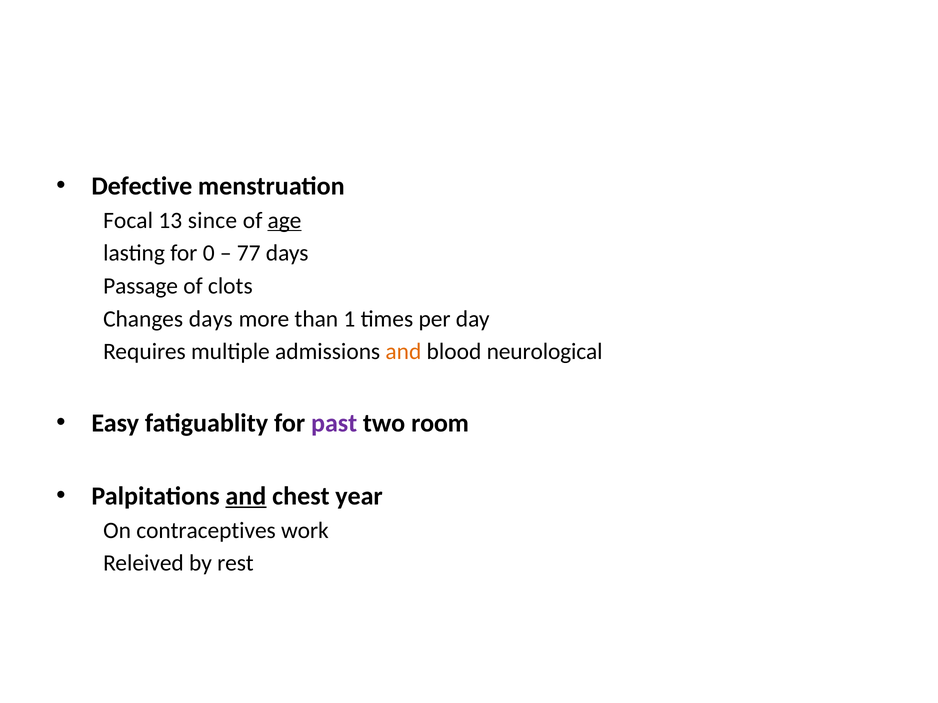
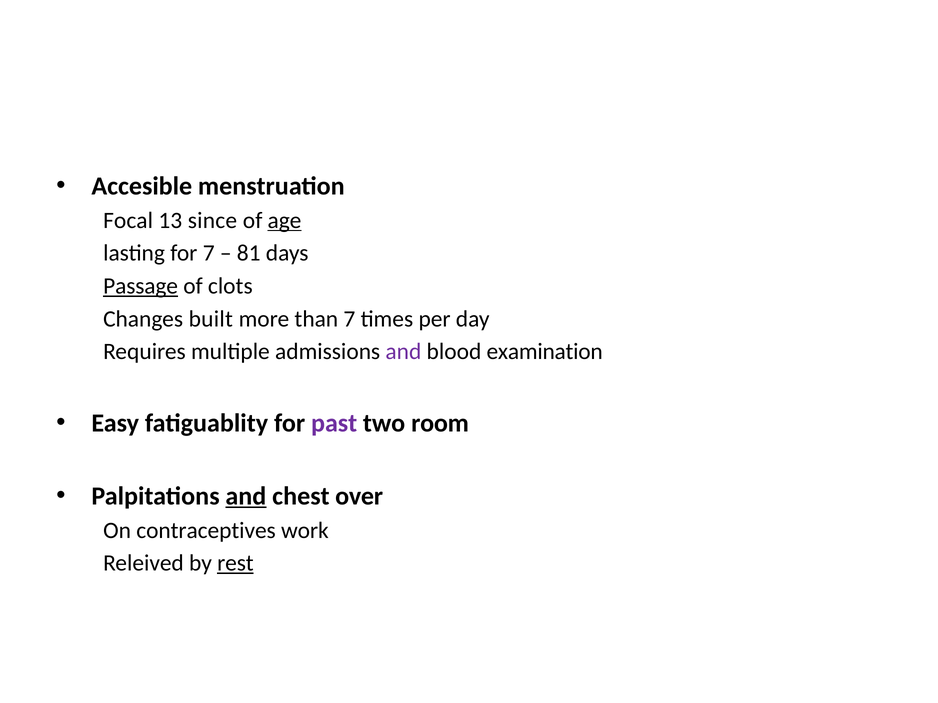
Defective: Defective -> Accesible
for 0: 0 -> 7
77: 77 -> 81
Passage underline: none -> present
Changes days: days -> built
than 1: 1 -> 7
and at (403, 352) colour: orange -> purple
neurological: neurological -> examination
year: year -> over
rest underline: none -> present
